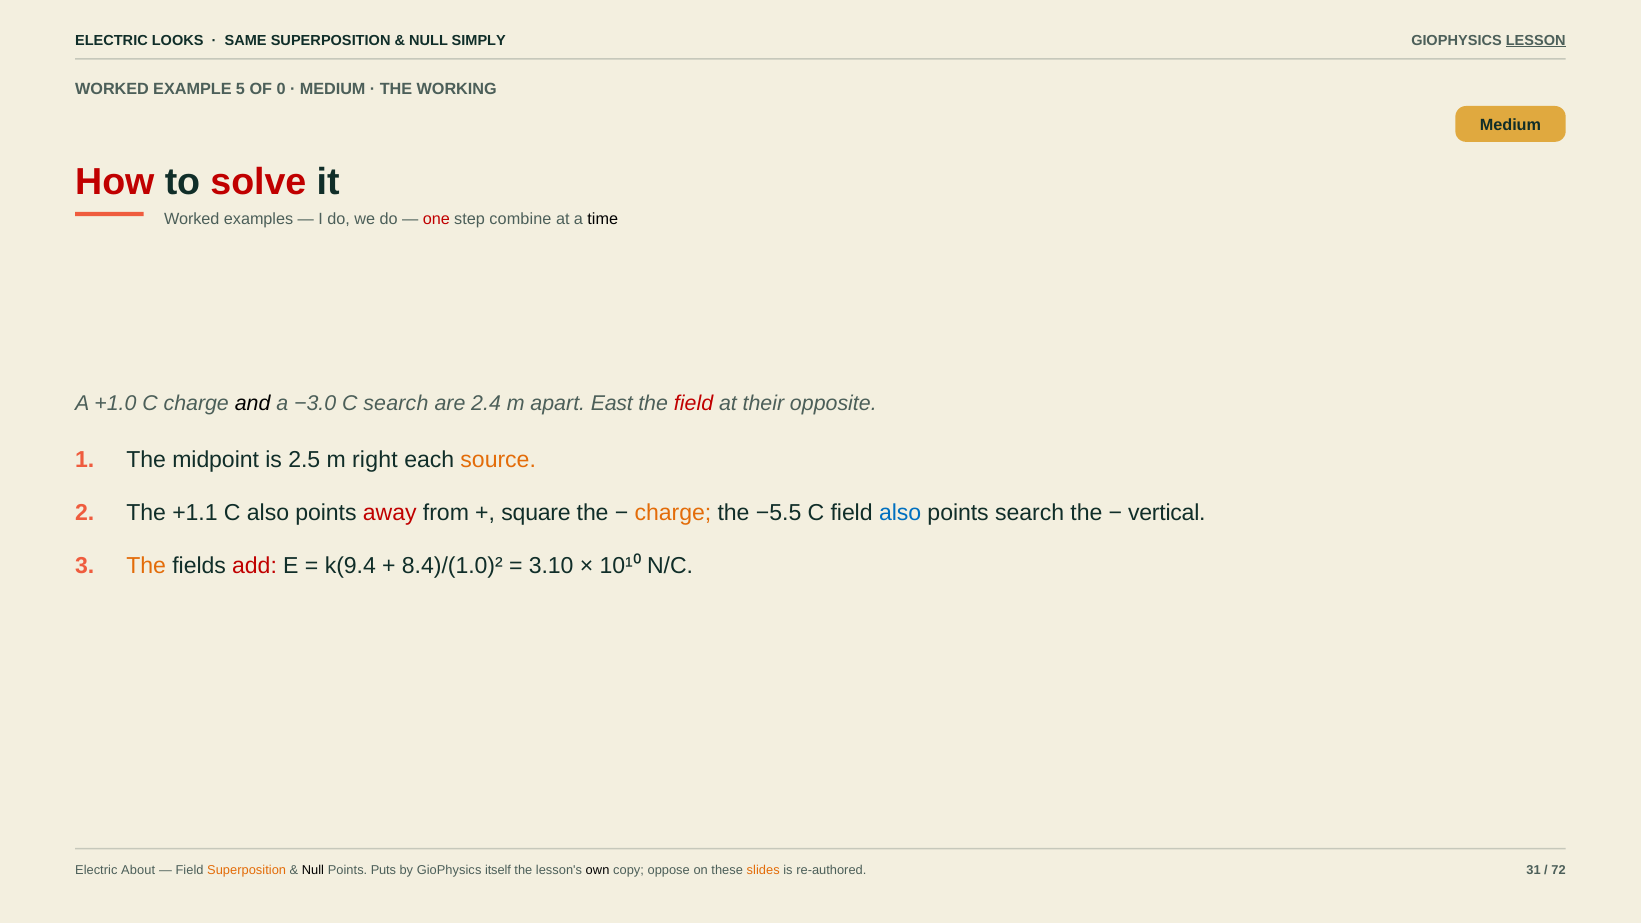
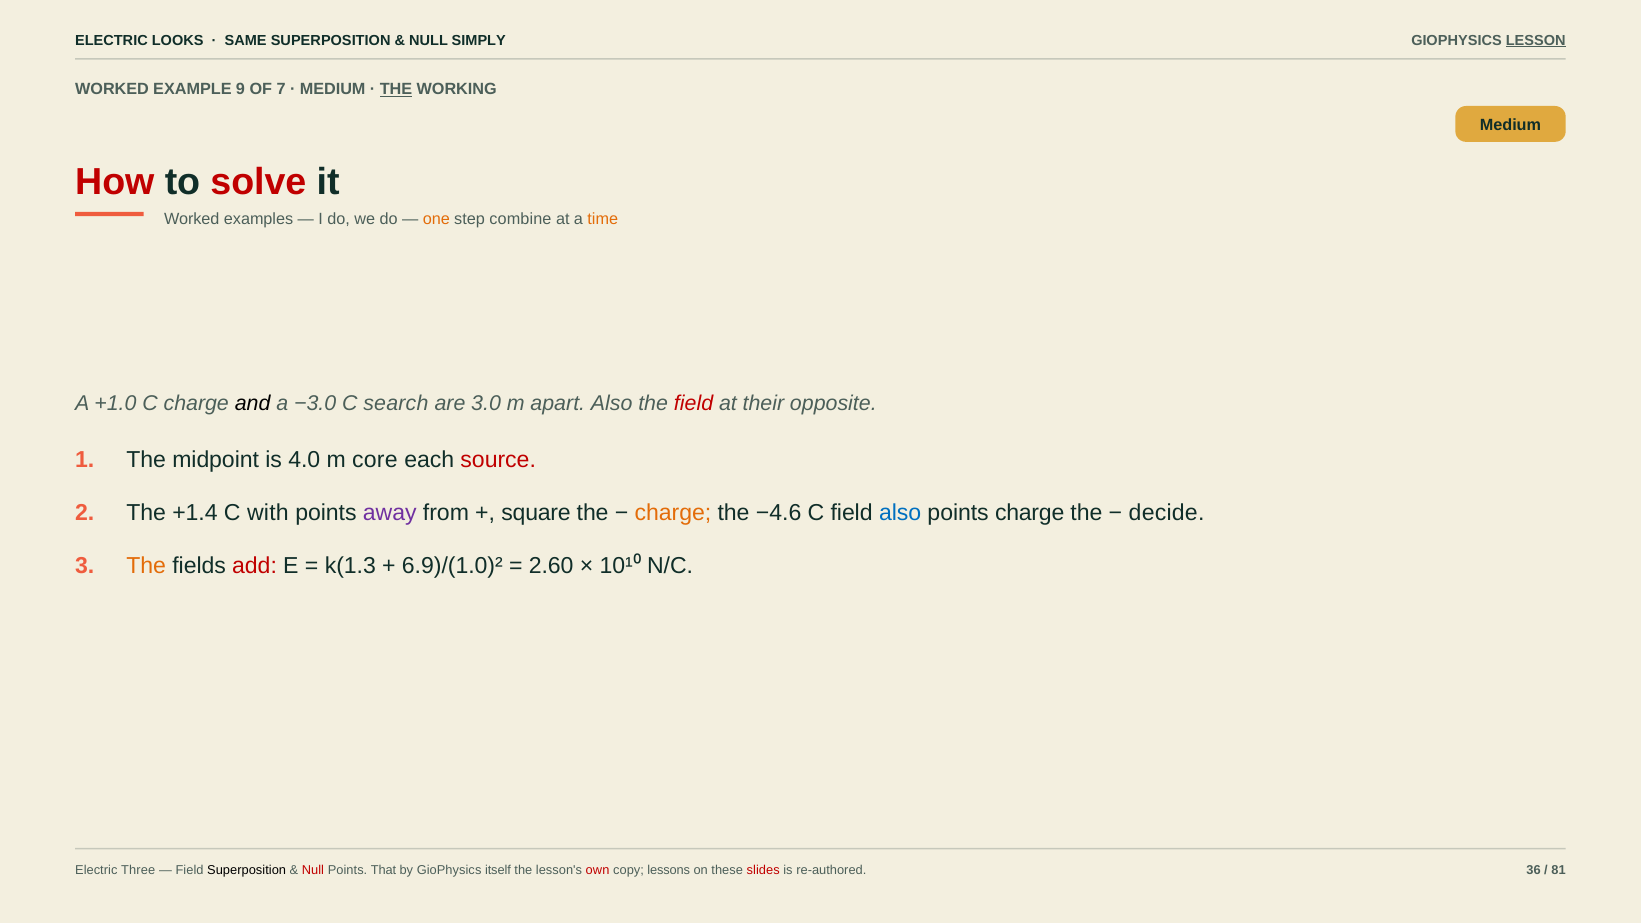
5: 5 -> 9
0: 0 -> 7
THE at (396, 89) underline: none -> present
one colour: red -> orange
time colour: black -> orange
2.4: 2.4 -> 3.0
apart East: East -> Also
2.5: 2.5 -> 4.0
right: right -> core
source colour: orange -> red
+1.1: +1.1 -> +1.4
C also: also -> with
away colour: red -> purple
−5.5: −5.5 -> −4.6
points search: search -> charge
vertical: vertical -> decide
k(9.4: k(9.4 -> k(1.3
8.4)/(1.0)²: 8.4)/(1.0)² -> 6.9)/(1.0)²
3.10: 3.10 -> 2.60
About: About -> Three
Superposition at (247, 870) colour: orange -> black
Null at (313, 870) colour: black -> red
Puts: Puts -> That
own colour: black -> red
oppose: oppose -> lessons
slides colour: orange -> red
31: 31 -> 36
72: 72 -> 81
